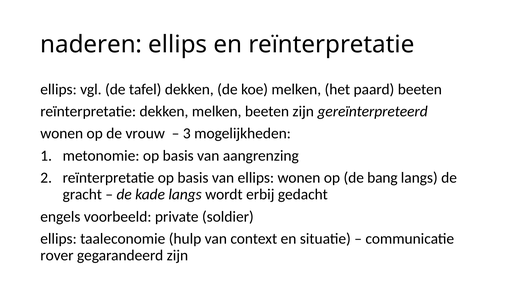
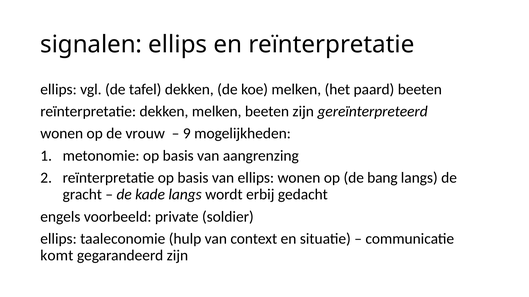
naderen: naderen -> signalen
3: 3 -> 9
rover: rover -> komt
